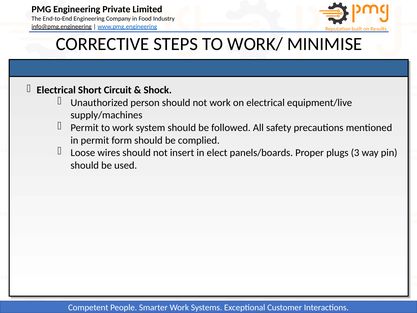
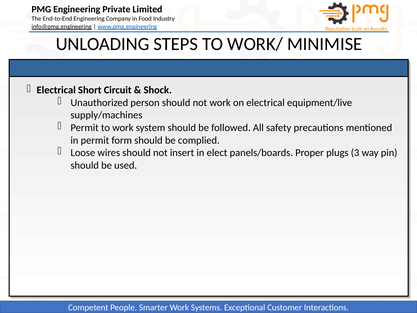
CORRECTIVE: CORRECTIVE -> UNLOADING
